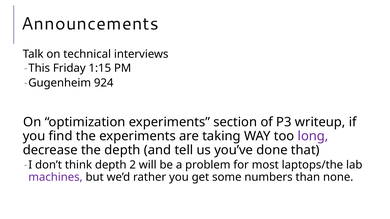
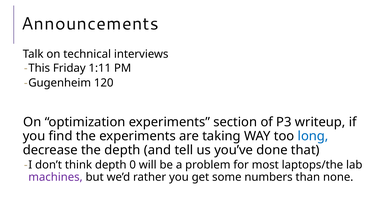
1:15: 1:15 -> 1:11
924: 924 -> 120
long colour: purple -> blue
2: 2 -> 0
